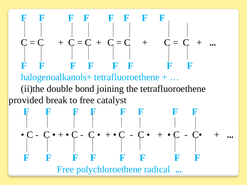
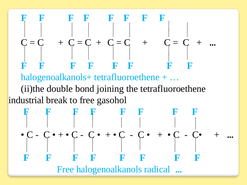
provided: provided -> industrial
catalyst: catalyst -> gasohol
polychloroethene: polychloroethene -> halogenoalkanols
